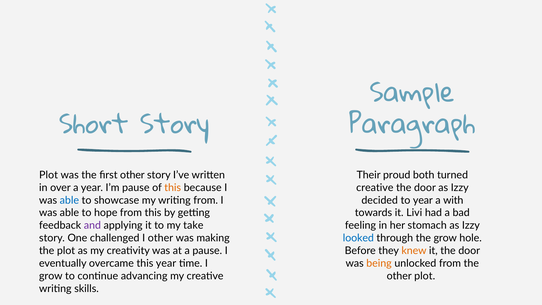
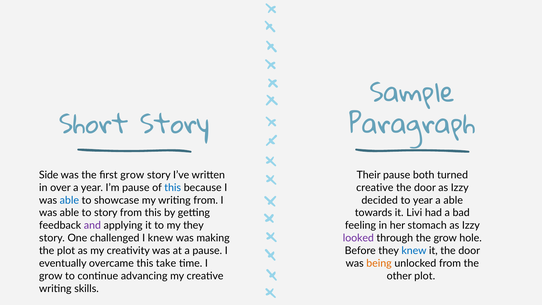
Plot at (49, 175): Plot -> Side
first other: other -> grow
Their proud: proud -> pause
this at (173, 187) colour: orange -> blue
a with: with -> able
to hope: hope -> story
my take: take -> they
I other: other -> knew
looked colour: blue -> purple
knew at (414, 251) colour: orange -> blue
this year: year -> take
